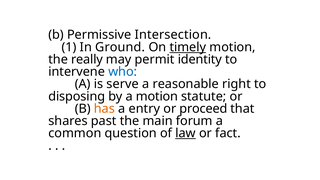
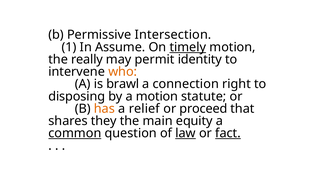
Ground: Ground -> Assume
who colour: blue -> orange
serve: serve -> brawl
reasonable: reasonable -> connection
entry: entry -> relief
past: past -> they
forum: forum -> equity
common underline: none -> present
fact underline: none -> present
